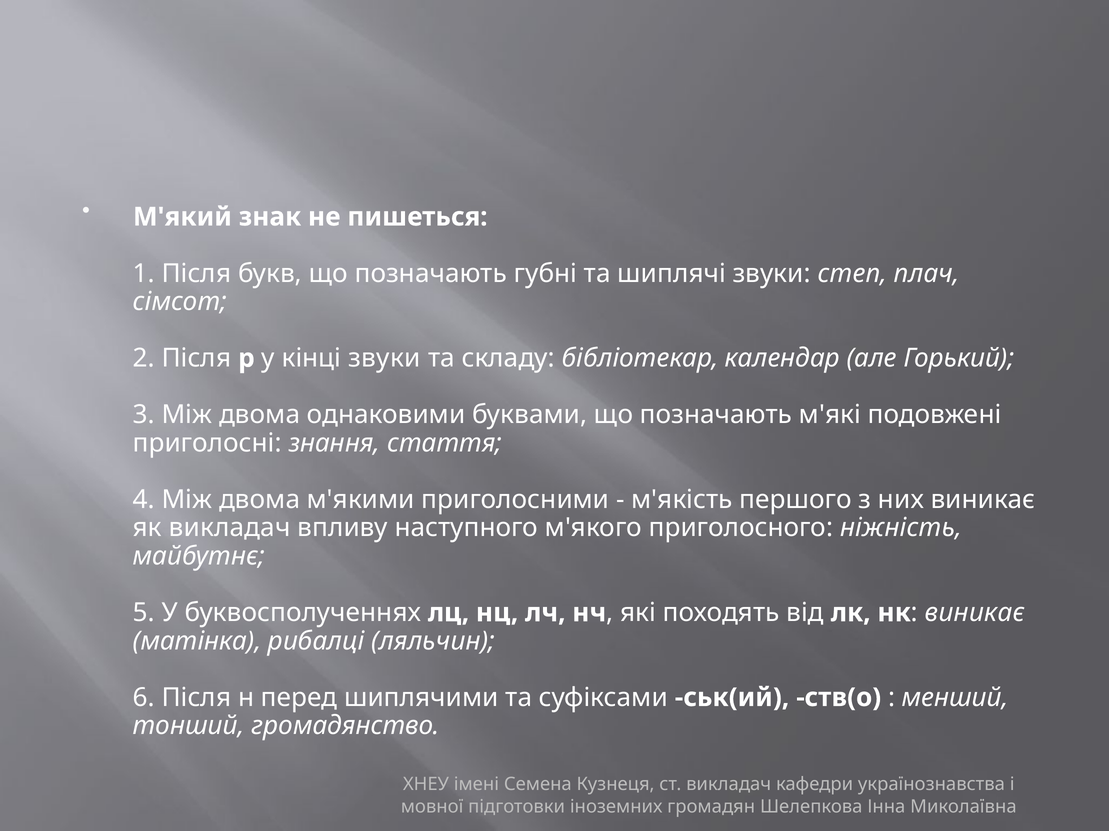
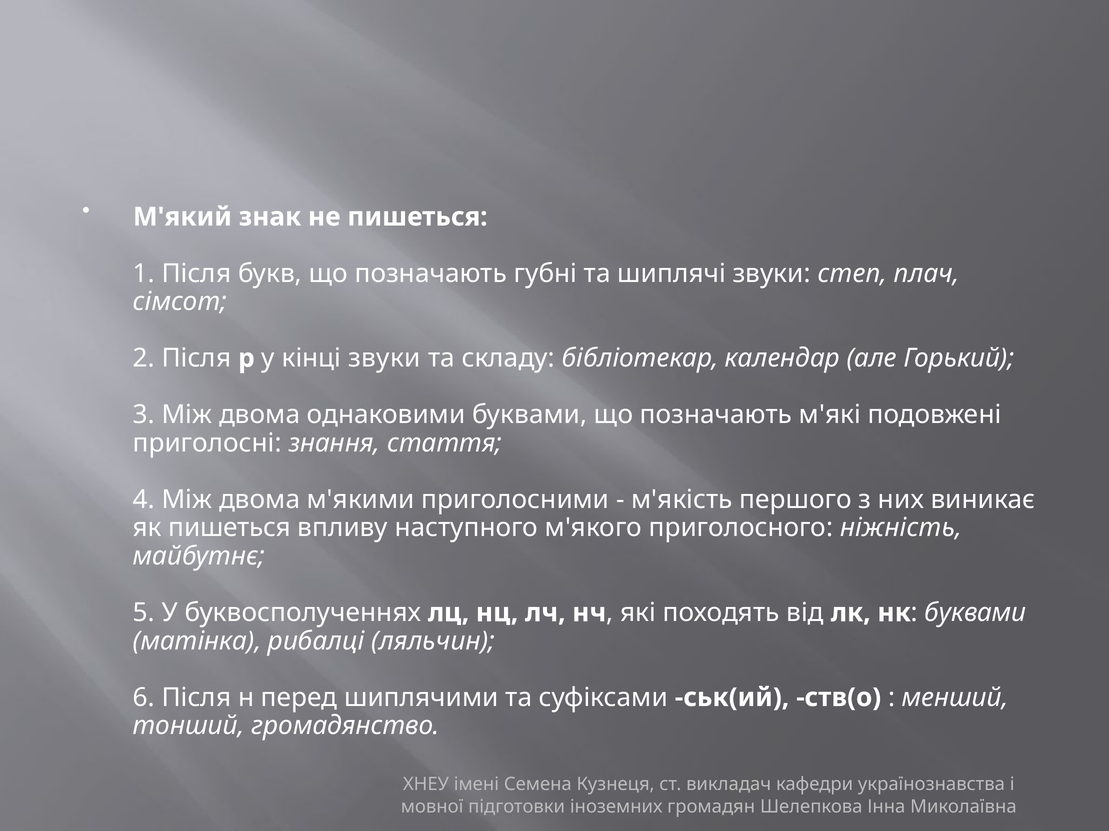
як викладач: викладач -> пишеться
нк виникає: виникає -> буквами
